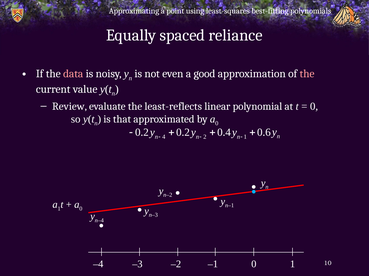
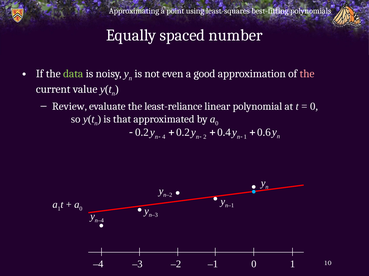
reliance: reliance -> number
data colour: pink -> light green
least-reflects: least-reflects -> least-reliance
